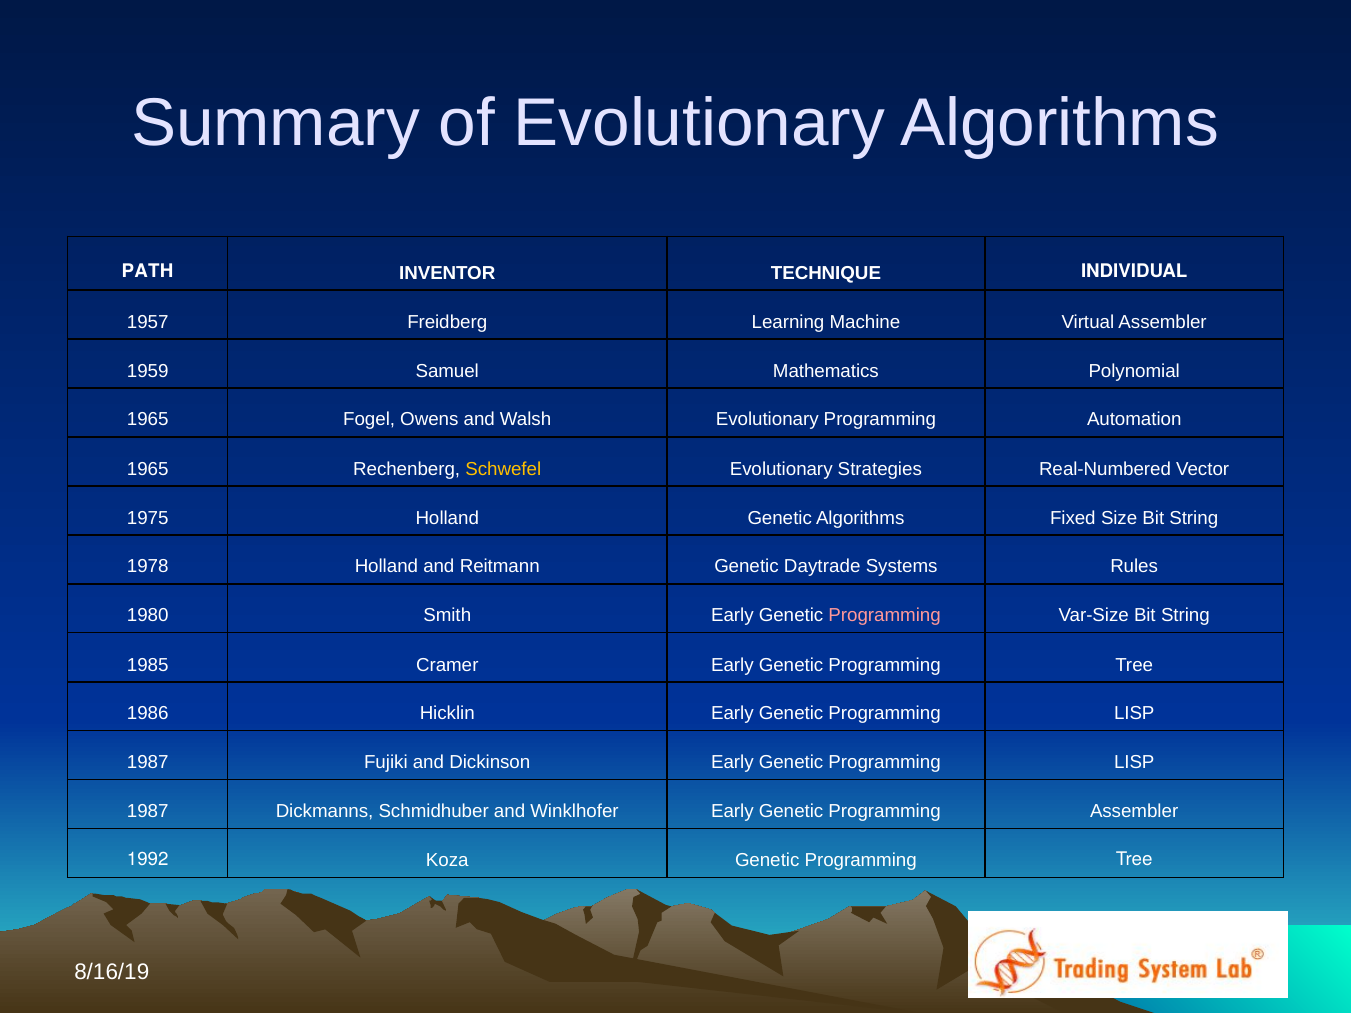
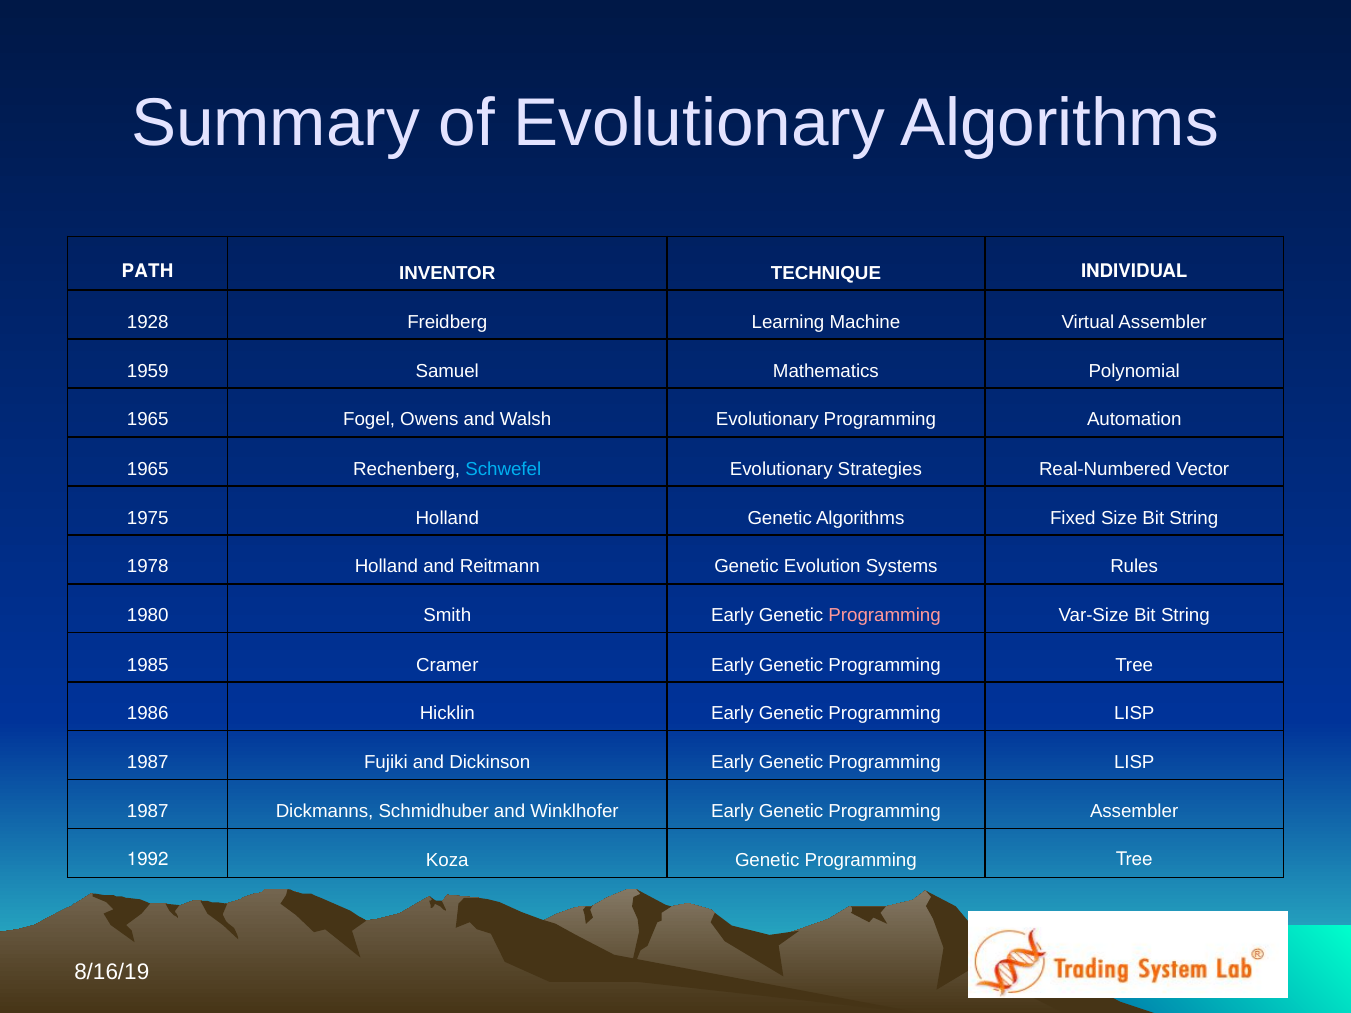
1957: 1957 -> 1928
Schwefel colour: yellow -> light blue
Daytrade: Daytrade -> Evolution
